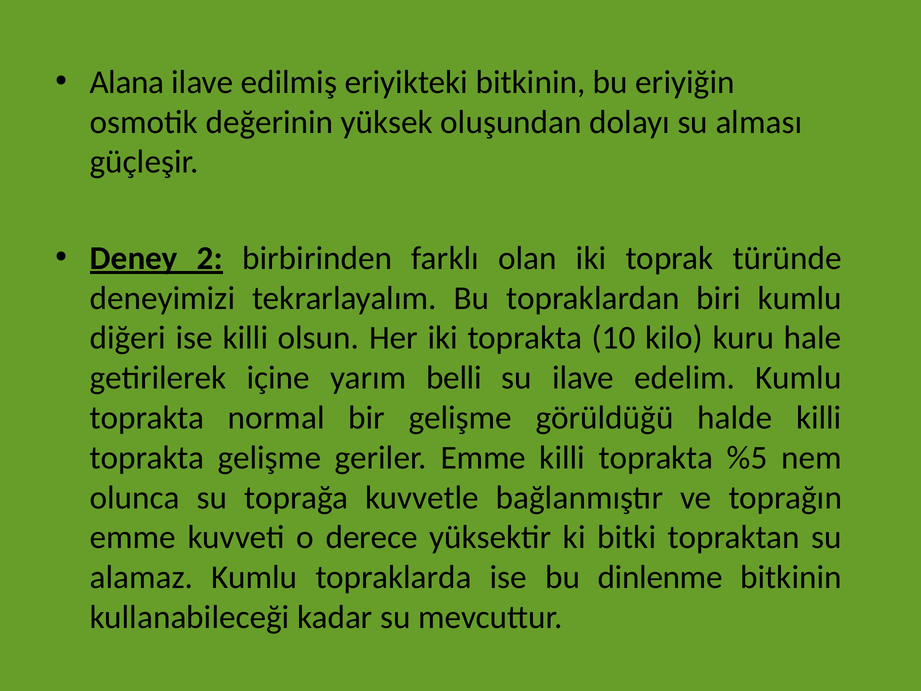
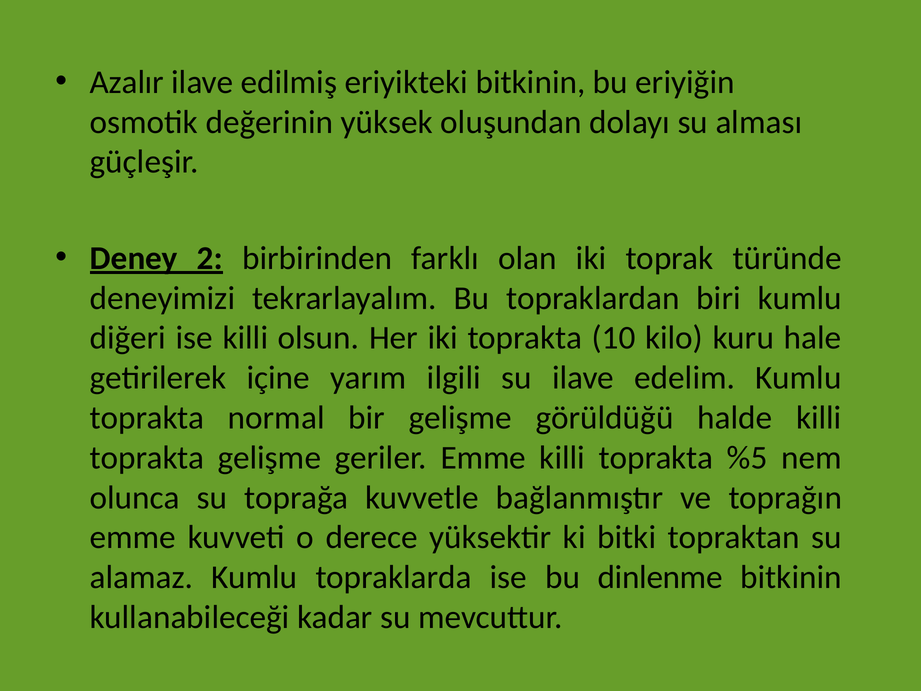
Alana: Alana -> Azalır
belli: belli -> ilgili
